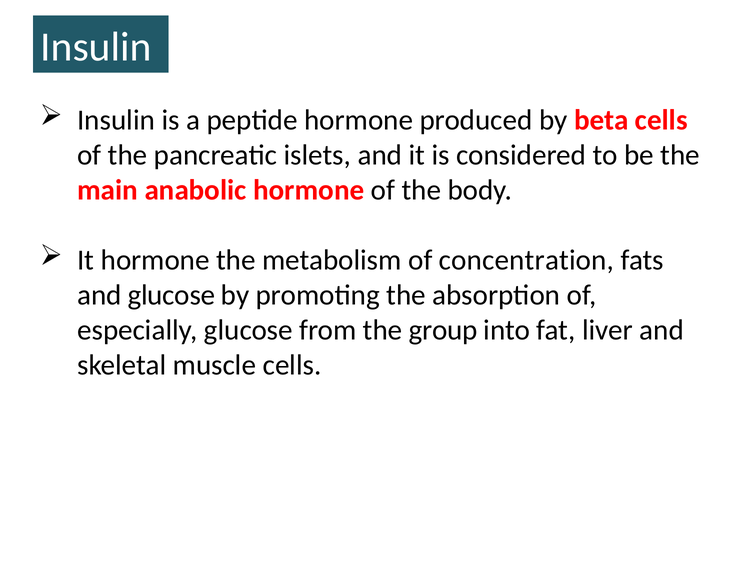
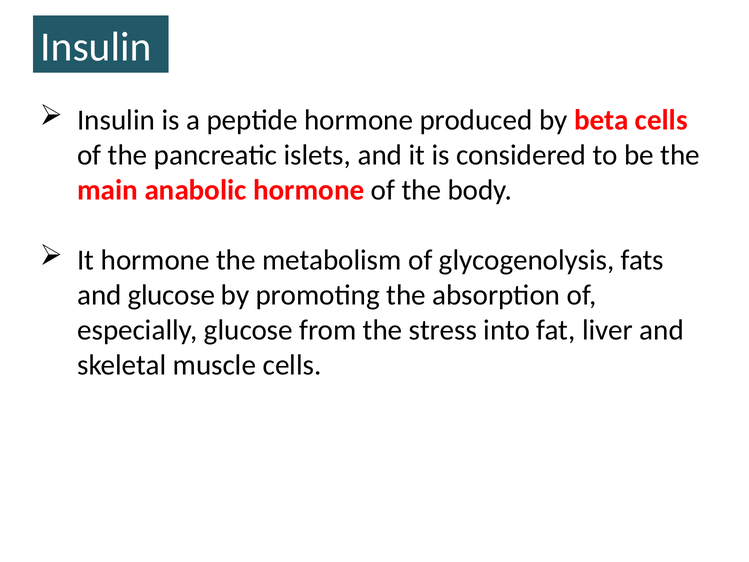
concentration: concentration -> glycogenolysis
group: group -> stress
